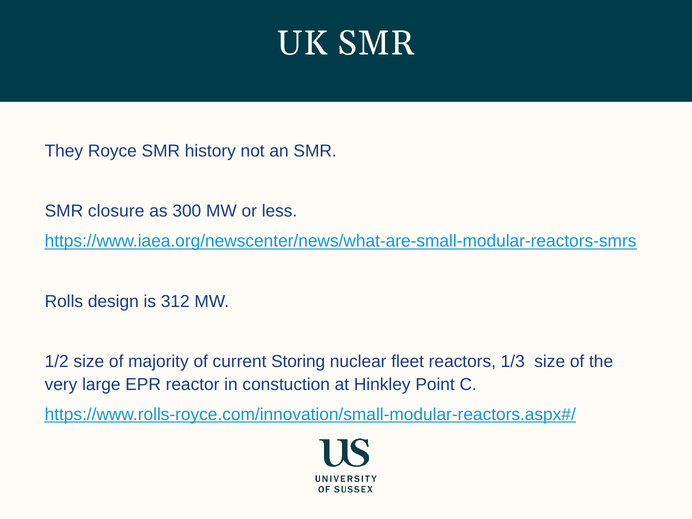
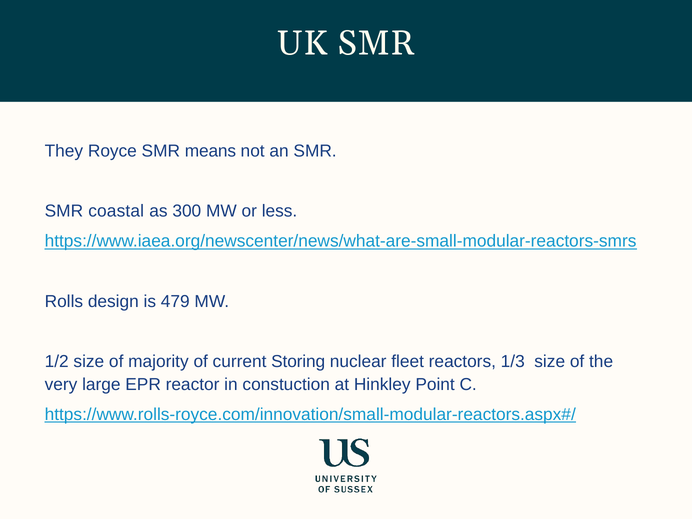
history: history -> means
closure: closure -> coastal
312: 312 -> 479
